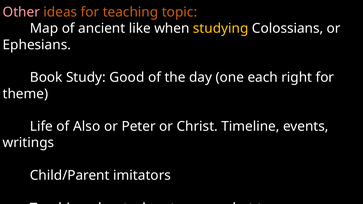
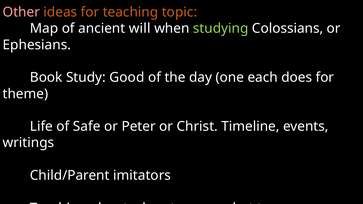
like: like -> will
studying colour: yellow -> light green
right: right -> does
Also: Also -> Safe
